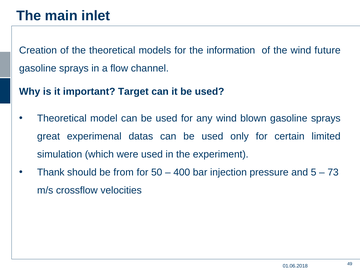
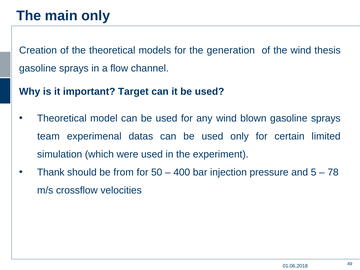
main inlet: inlet -> only
information: information -> generation
future: future -> thesis
great: great -> team
73: 73 -> 78
